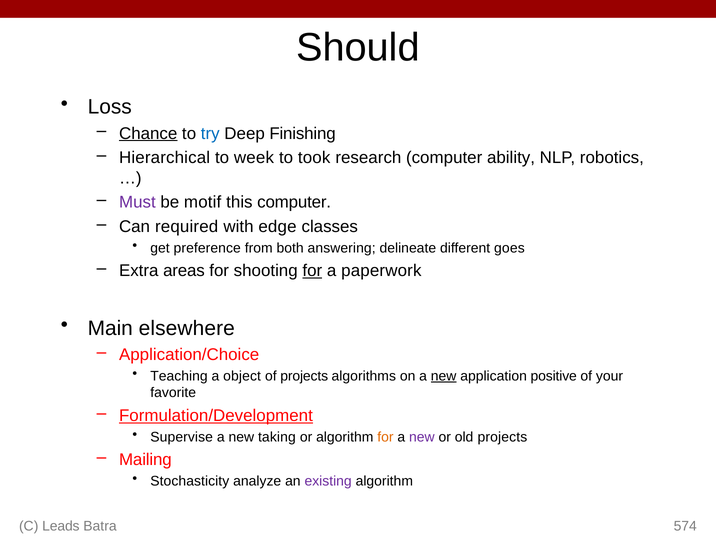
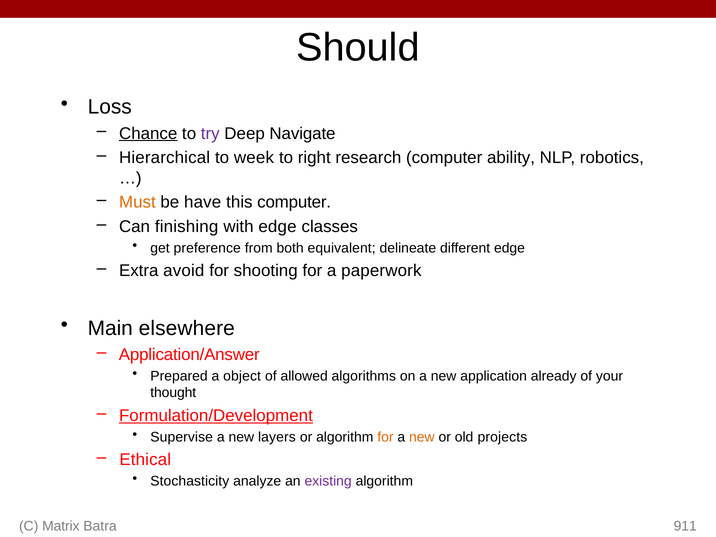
try colour: blue -> purple
Finishing: Finishing -> Navigate
took: took -> right
Must colour: purple -> orange
motif: motif -> have
required: required -> finishing
answering: answering -> equivalent
different goes: goes -> edge
areas: areas -> avoid
for at (312, 271) underline: present -> none
Application/Choice: Application/Choice -> Application/Answer
Teaching: Teaching -> Prepared
of projects: projects -> allowed
new at (444, 376) underline: present -> none
positive: positive -> already
favorite: favorite -> thought
taking: taking -> layers
new at (422, 437) colour: purple -> orange
Mailing: Mailing -> Ethical
Leads: Leads -> Matrix
574: 574 -> 911
